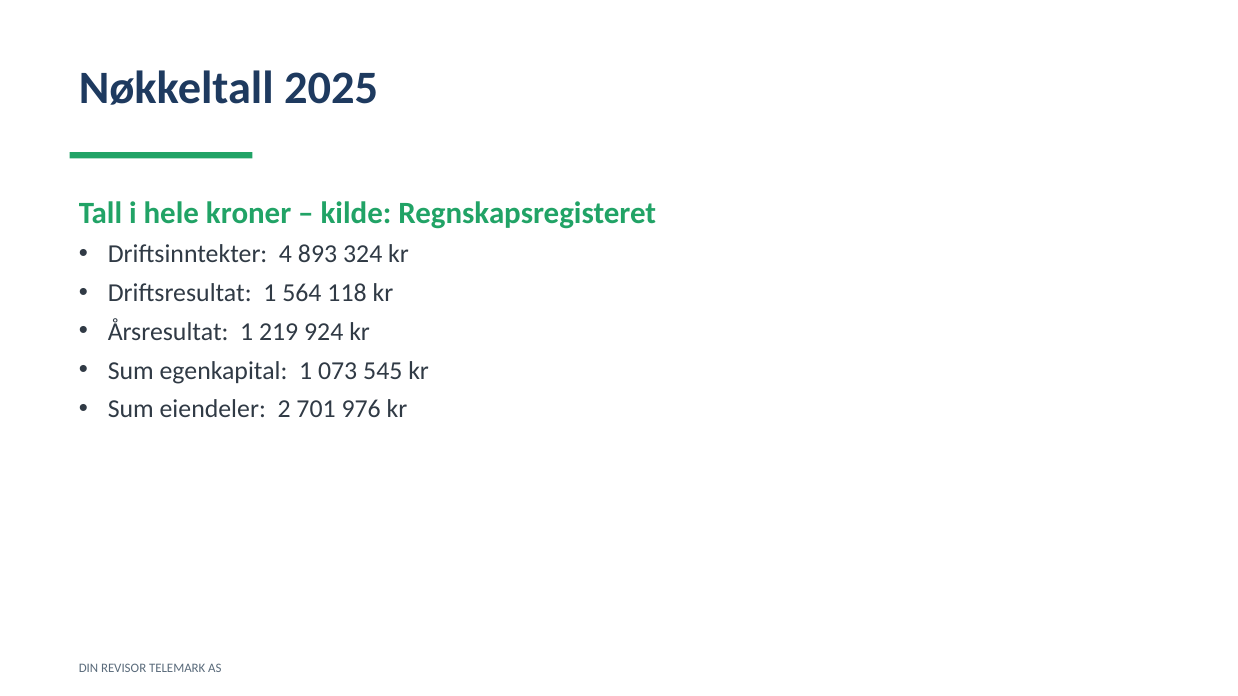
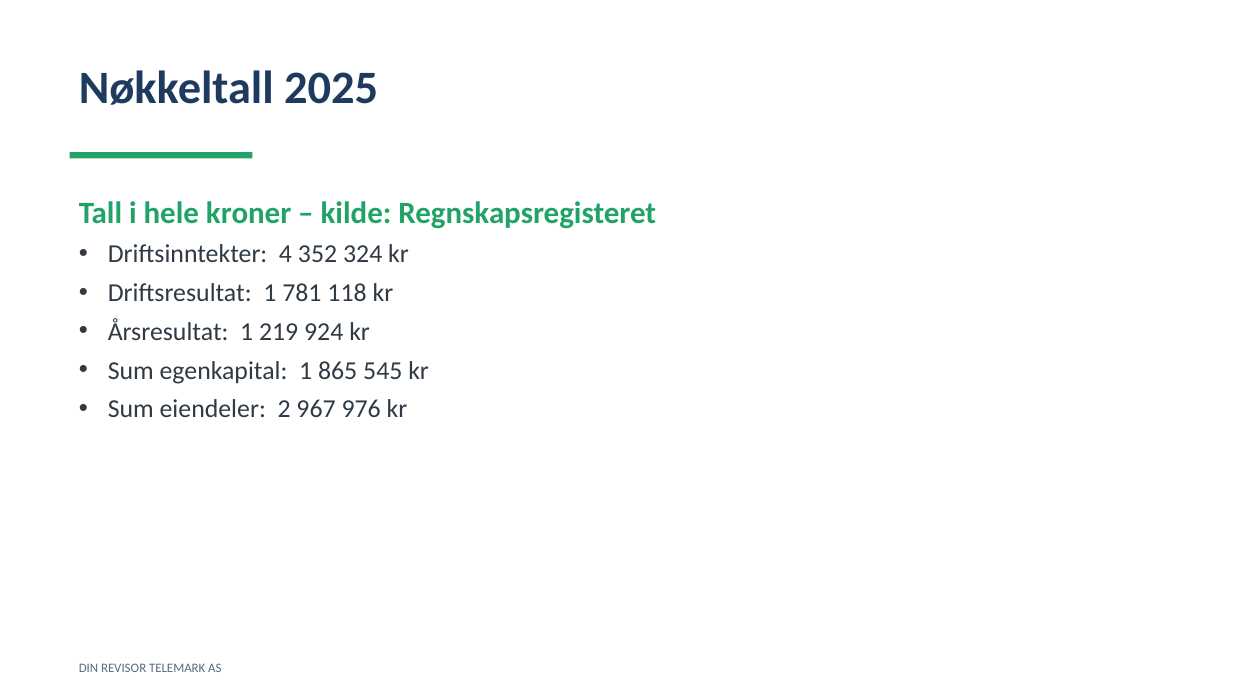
893: 893 -> 352
564: 564 -> 781
073: 073 -> 865
701: 701 -> 967
